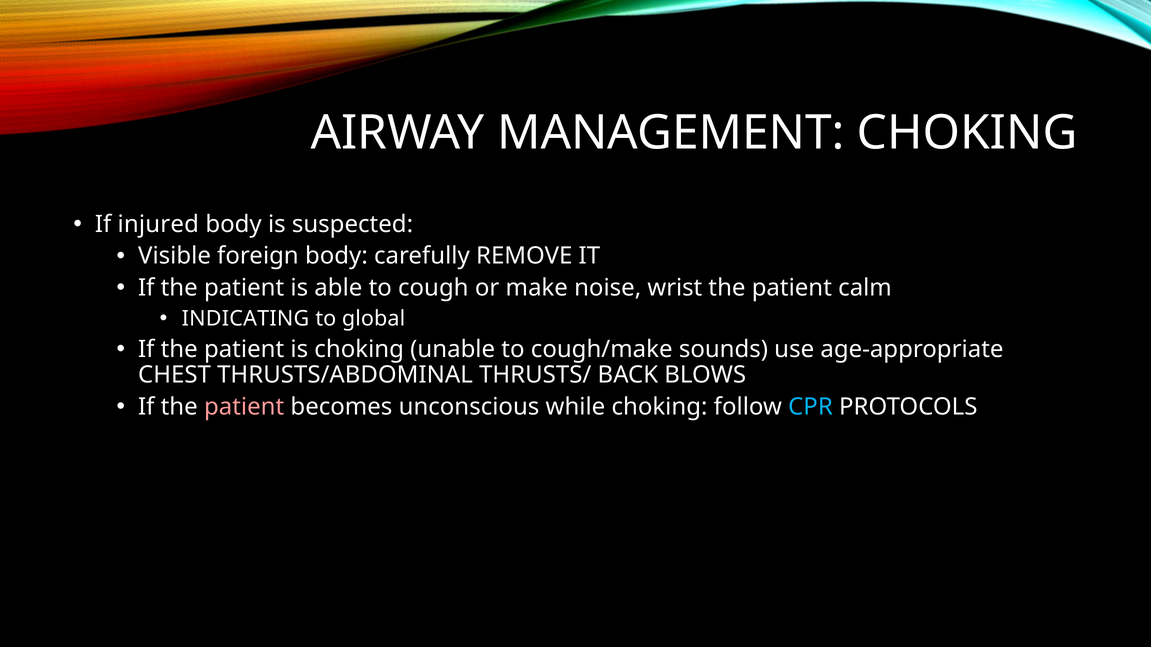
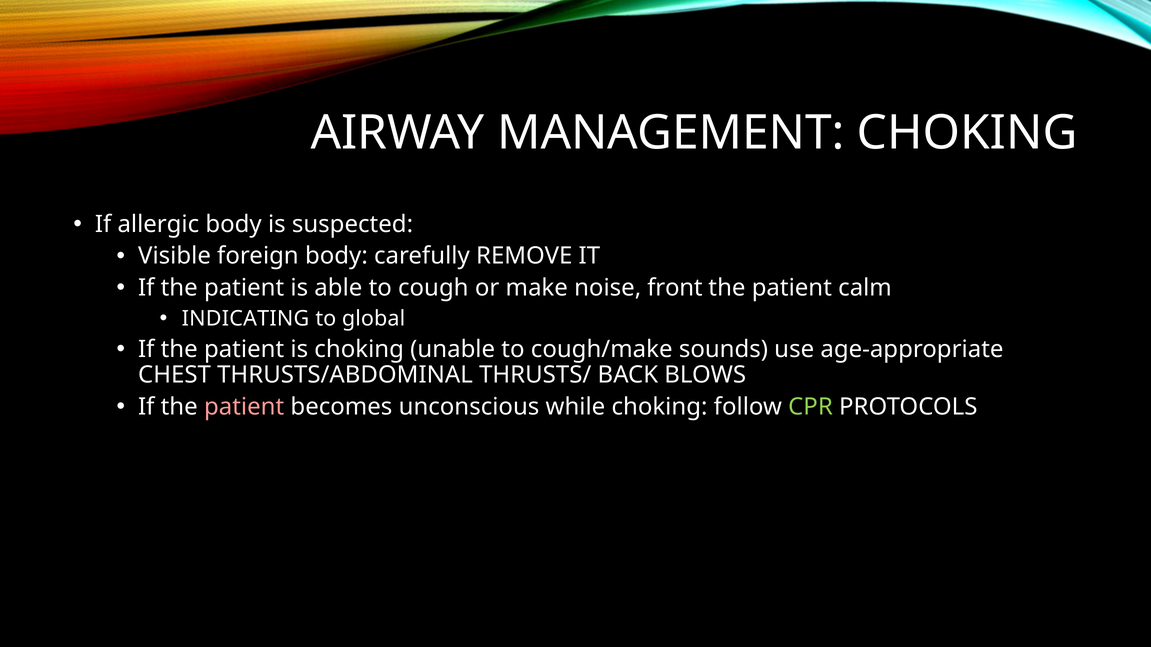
injured: injured -> allergic
wrist: wrist -> front
CPR colour: light blue -> light green
